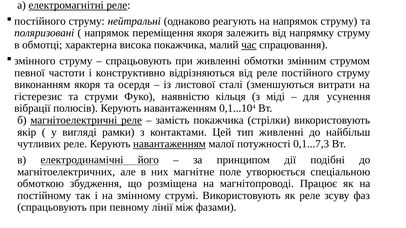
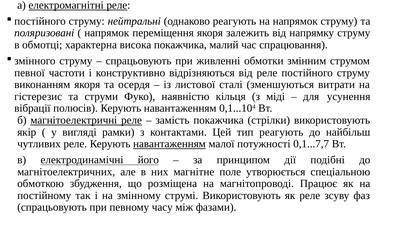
час underline: present -> none
тип живленні: живленні -> реагують
0,1...7,3: 0,1...7,3 -> 0,1...7,7
лінії: лінії -> часу
